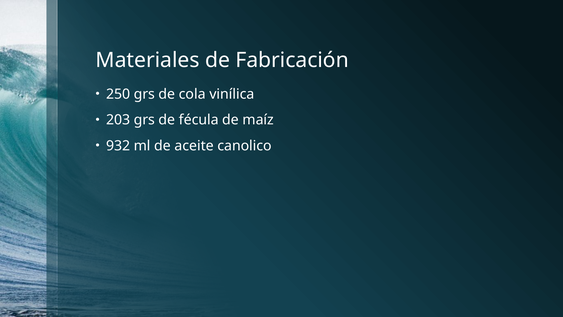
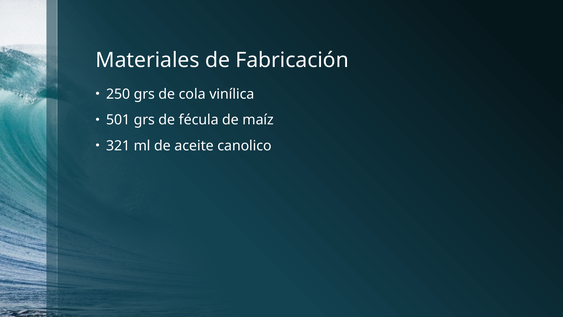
203: 203 -> 501
932: 932 -> 321
